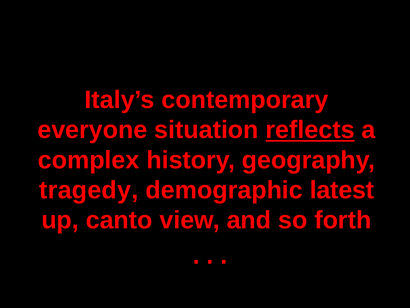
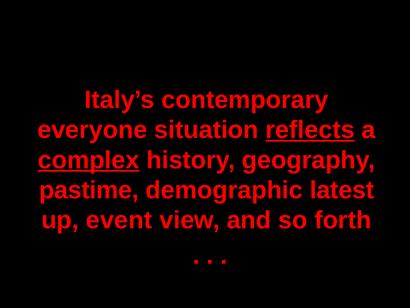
complex underline: none -> present
tragedy: tragedy -> pastime
canto: canto -> event
